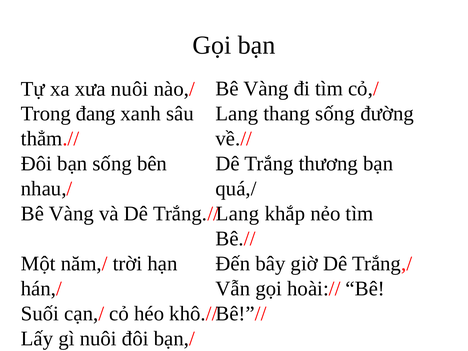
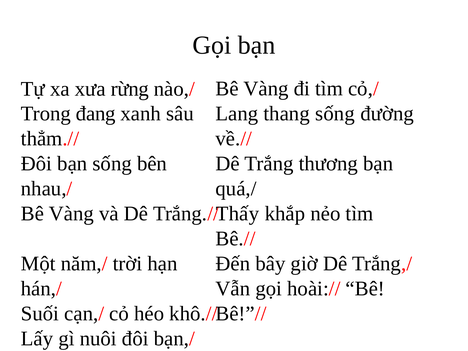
xưa nuôi: nuôi -> rừng
Lang at (237, 214): Lang -> Thấy
